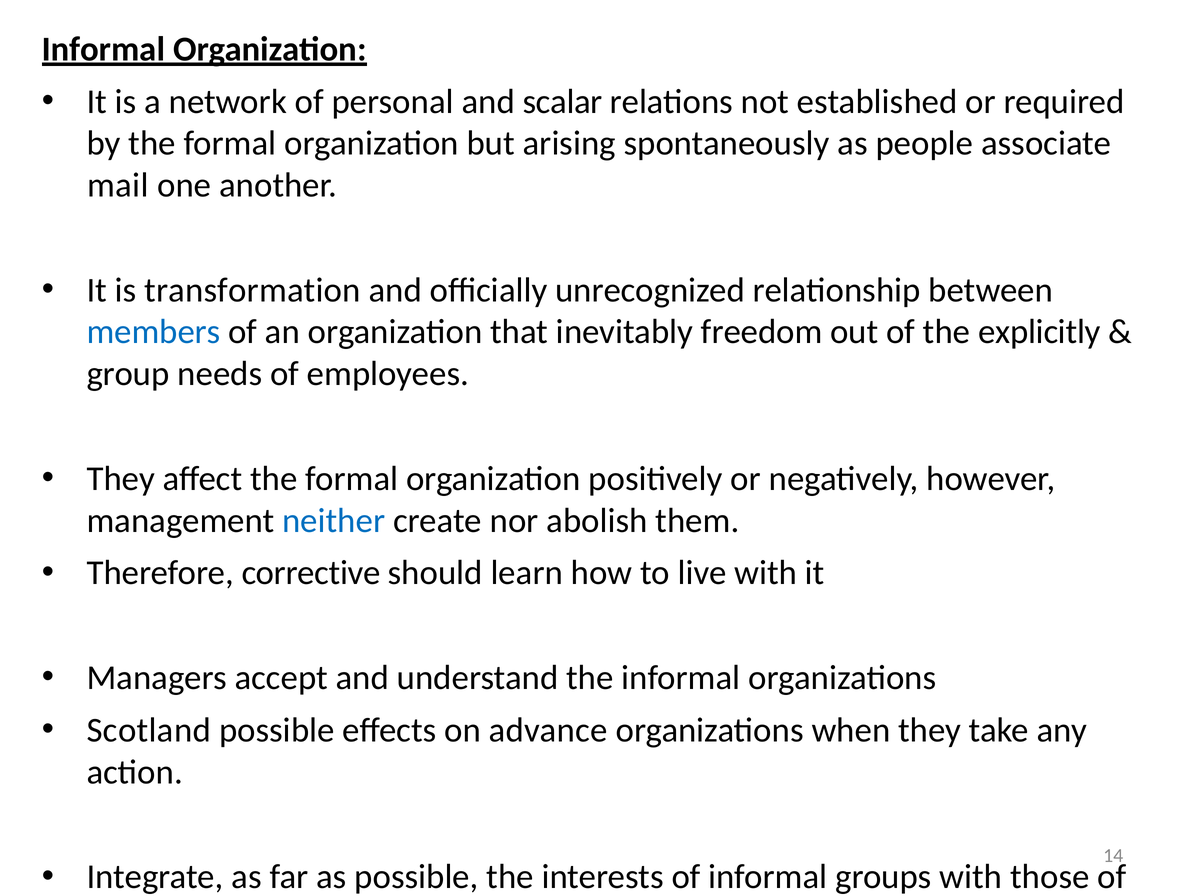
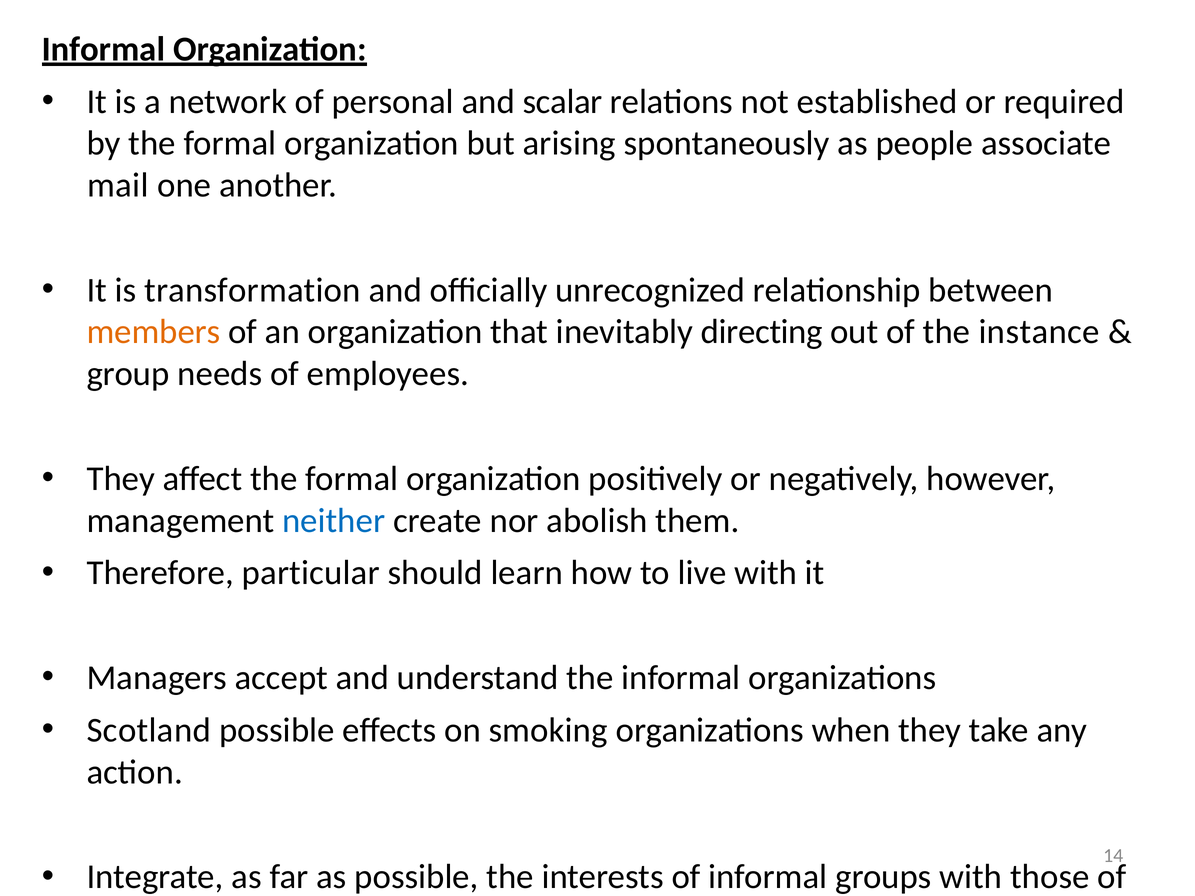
members colour: blue -> orange
freedom: freedom -> directing
explicitly: explicitly -> instance
corrective: corrective -> particular
advance: advance -> smoking
